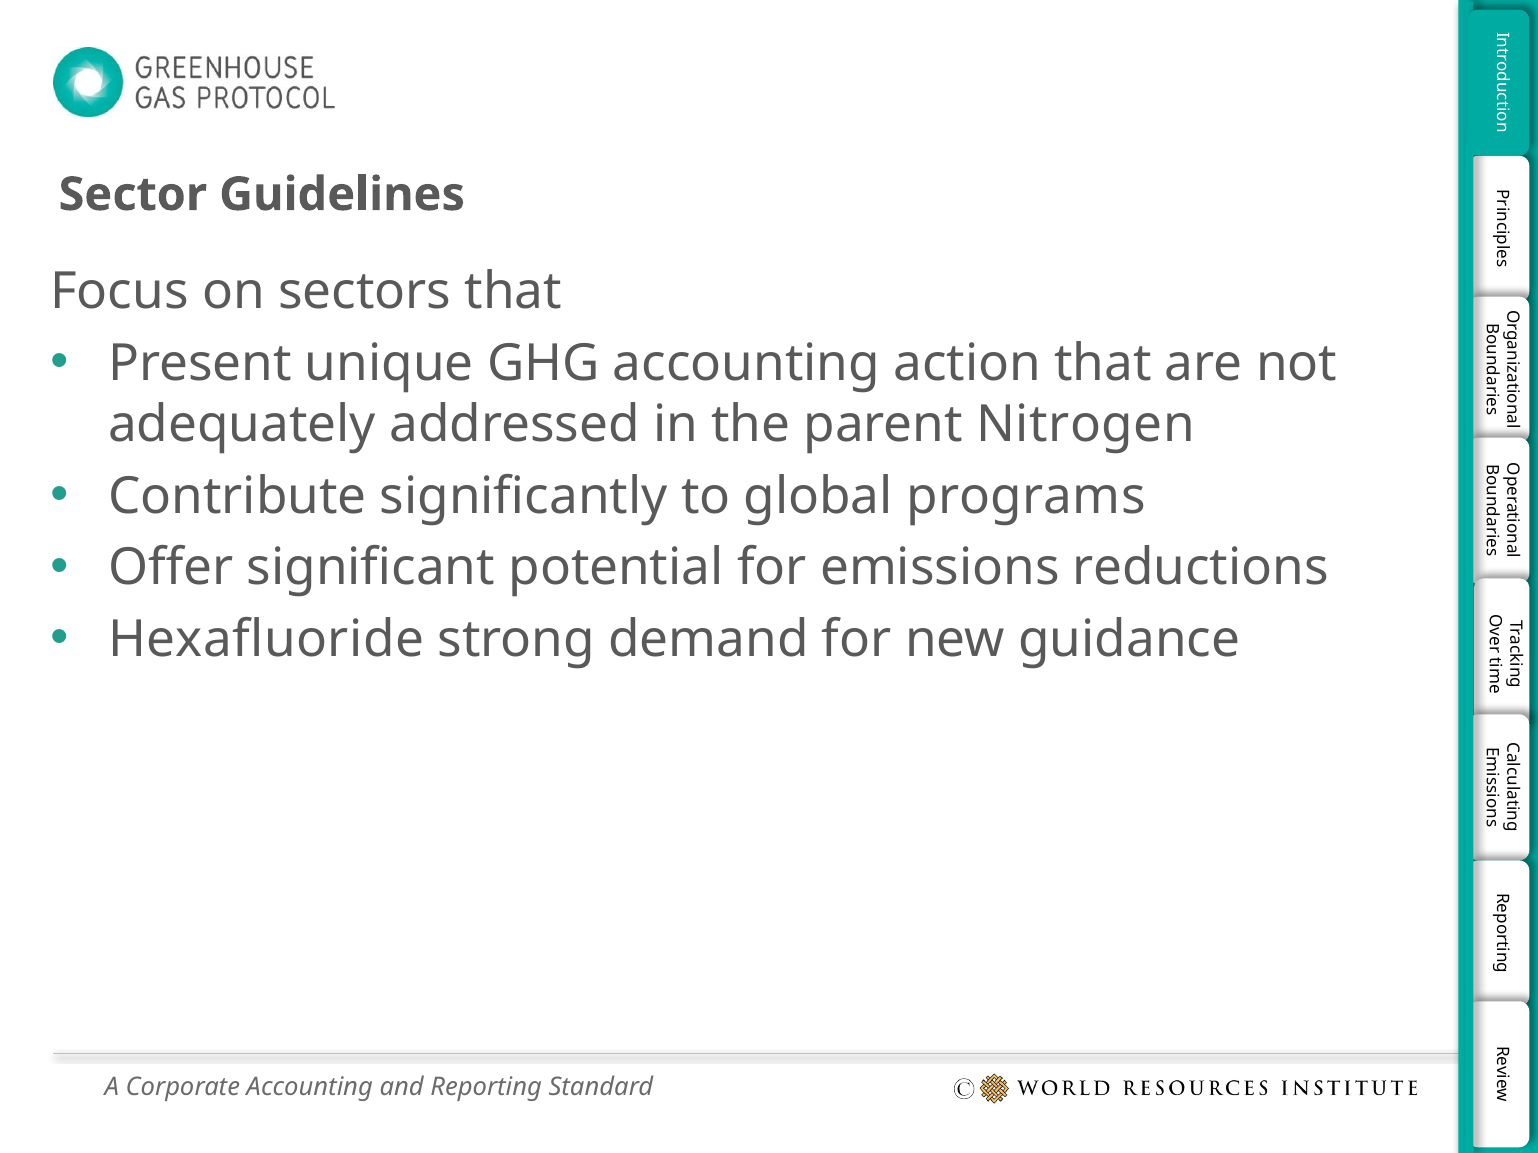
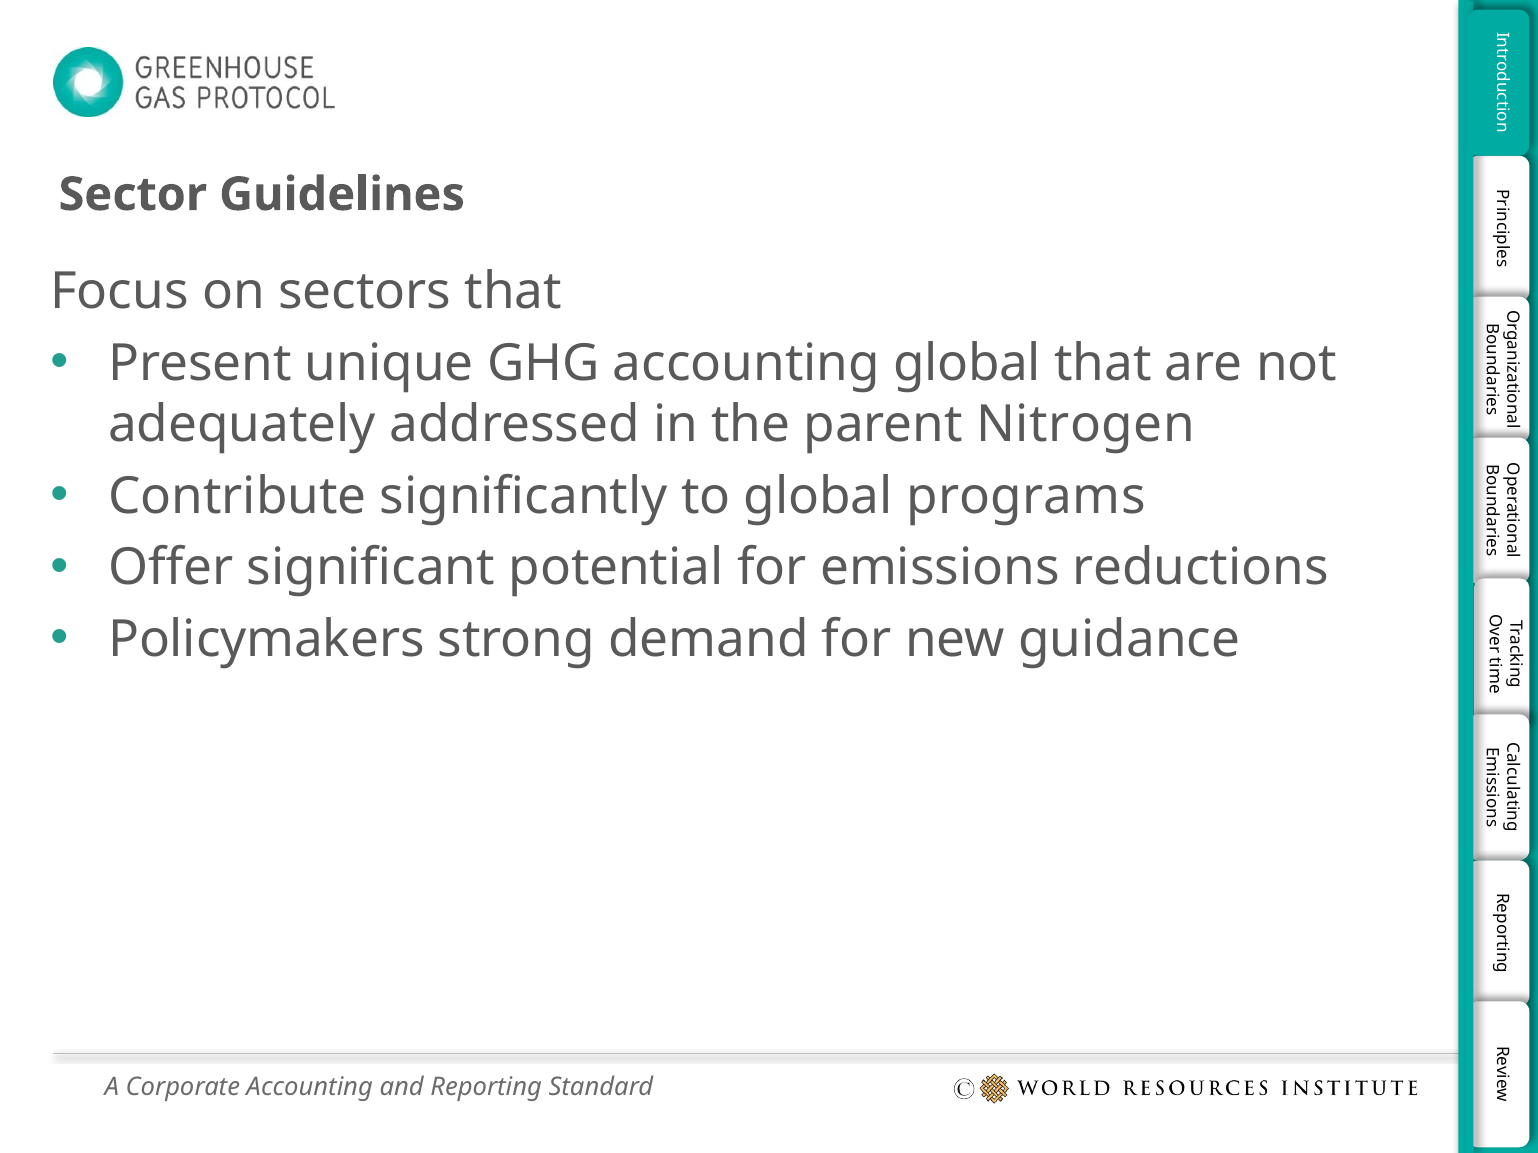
accounting action: action -> global
Hexafluoride: Hexafluoride -> Policymakers
